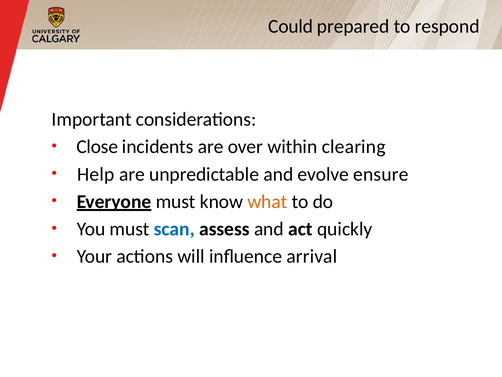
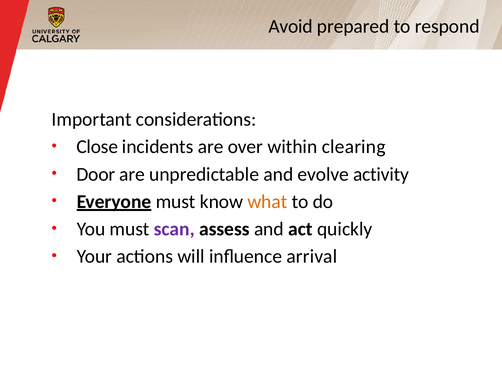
Could: Could -> Avoid
Help: Help -> Door
ensure: ensure -> activity
scan colour: blue -> purple
